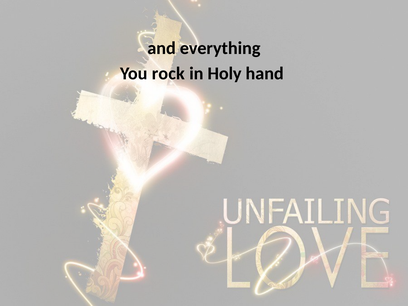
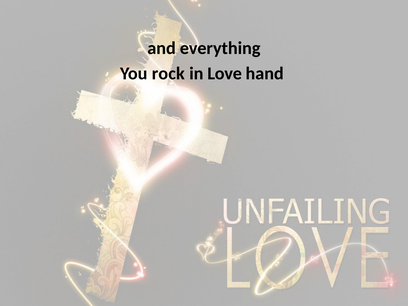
Holy: Holy -> Love
